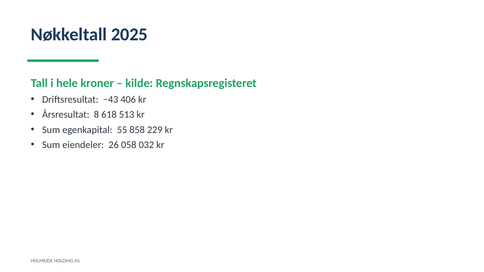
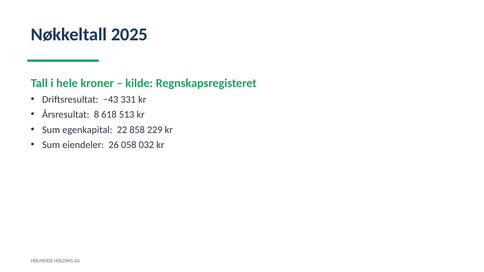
406: 406 -> 331
55: 55 -> 22
